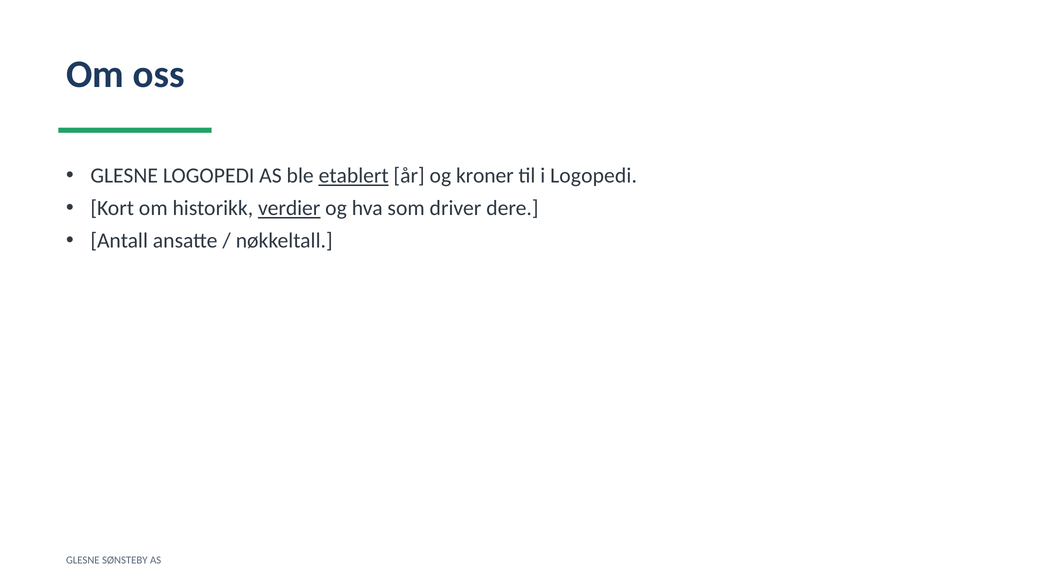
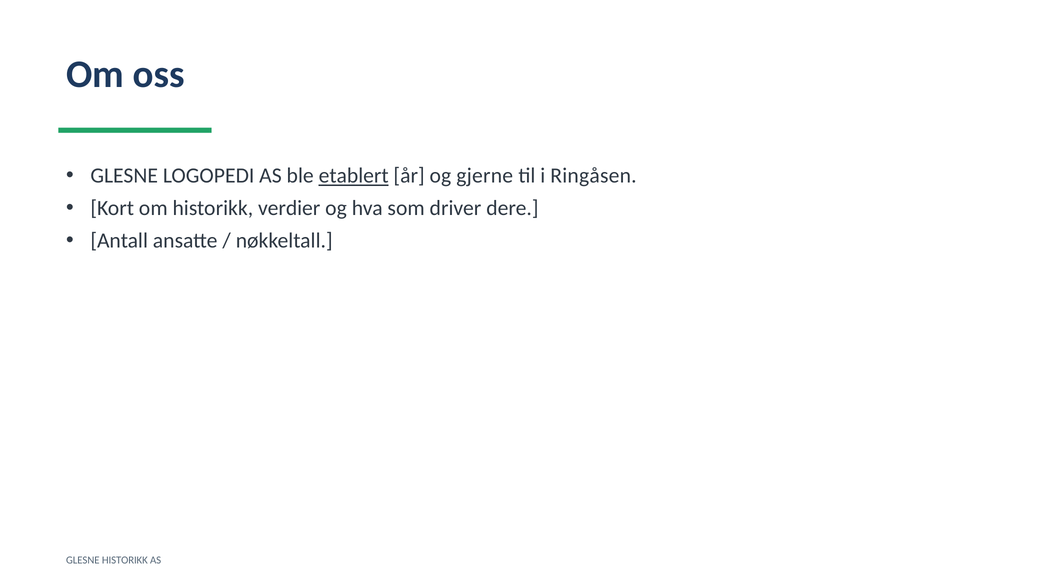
kroner: kroner -> gjerne
i Logopedi: Logopedi -> Ringåsen
verdier underline: present -> none
GLESNE SØNSTEBY: SØNSTEBY -> HISTORIKK
